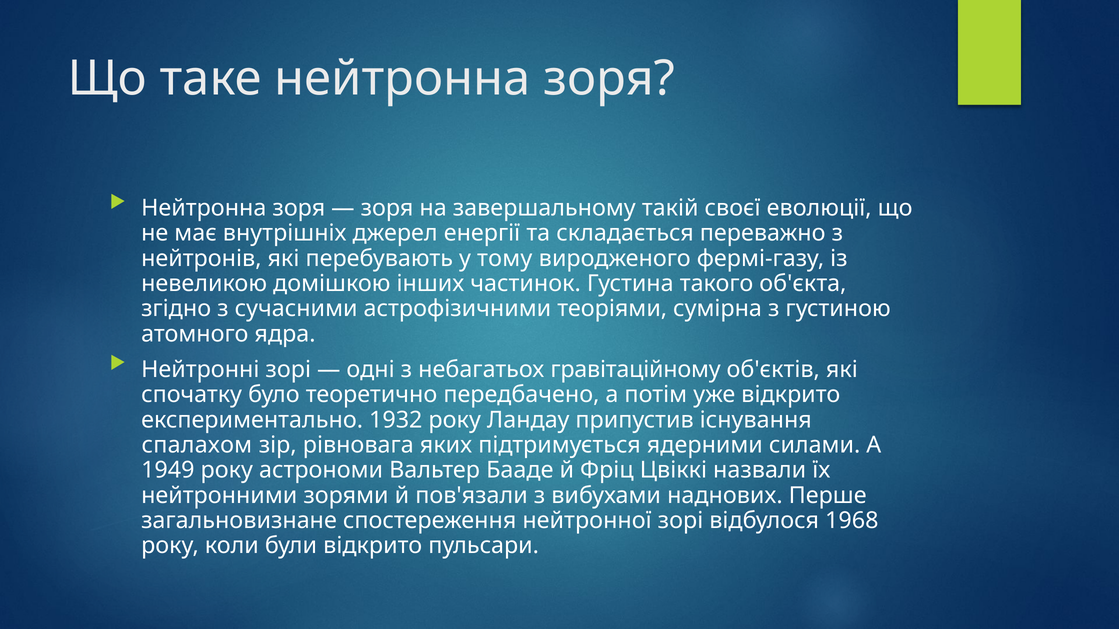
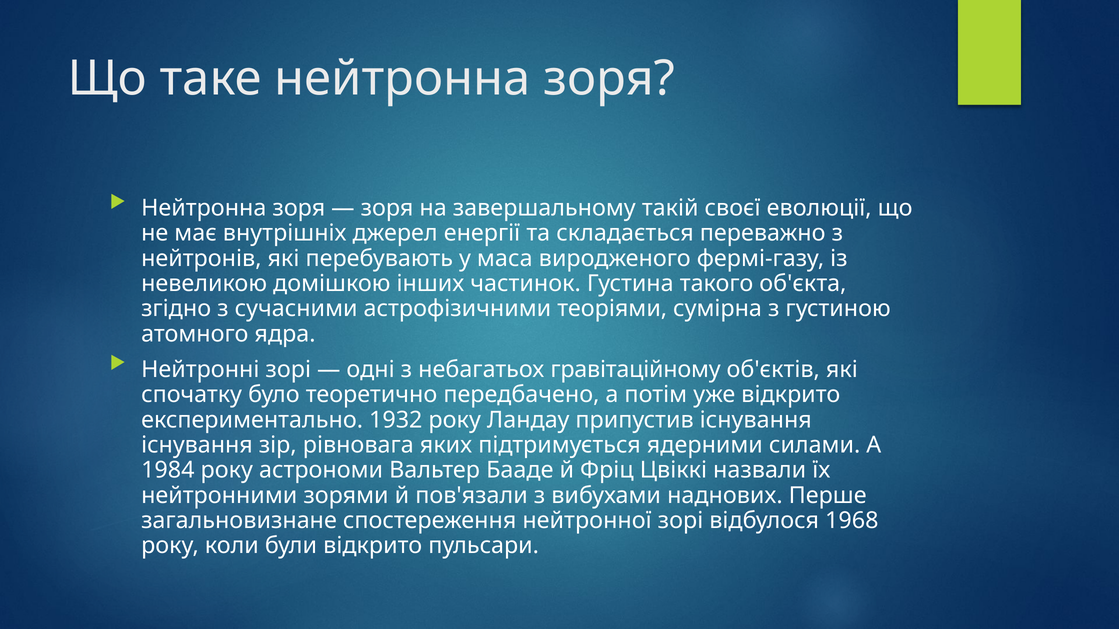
тому: тому -> маса
спалахом at (197, 445): спалахом -> існування
1949: 1949 -> 1984
